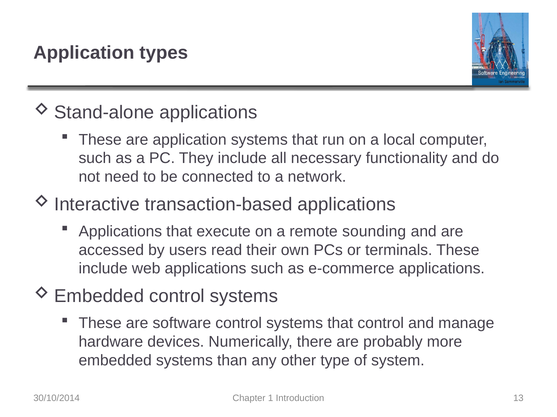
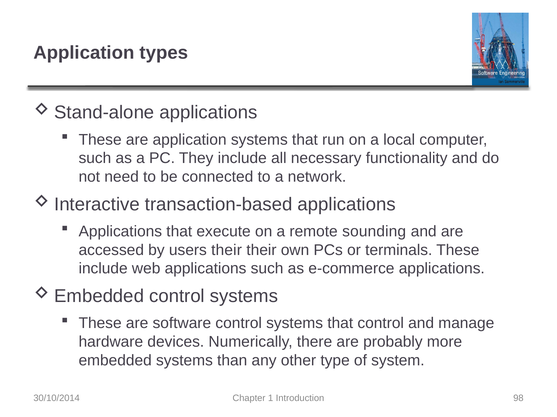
users read: read -> their
13: 13 -> 98
